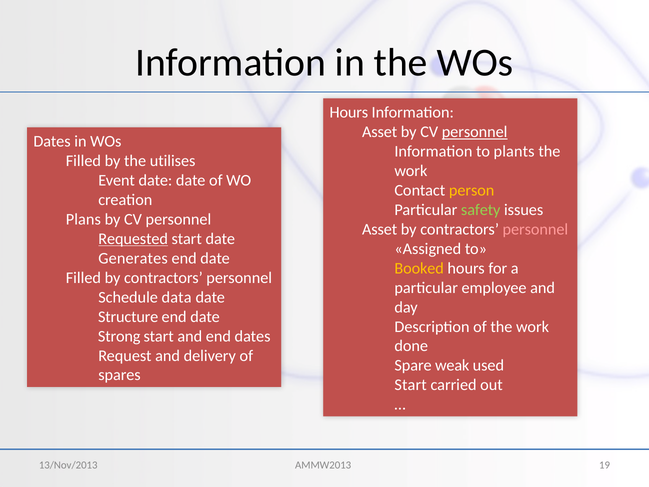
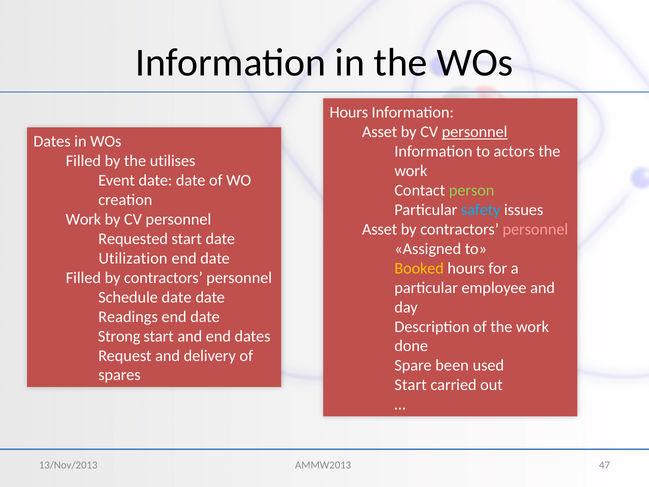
plants: plants -> actors
person colour: yellow -> light green
safety colour: light green -> light blue
Plans at (83, 219): Plans -> Work
Requested underline: present -> none
Generates: Generates -> Utilization
Schedule data: data -> date
Structure: Structure -> Readings
weak: weak -> been
19: 19 -> 47
